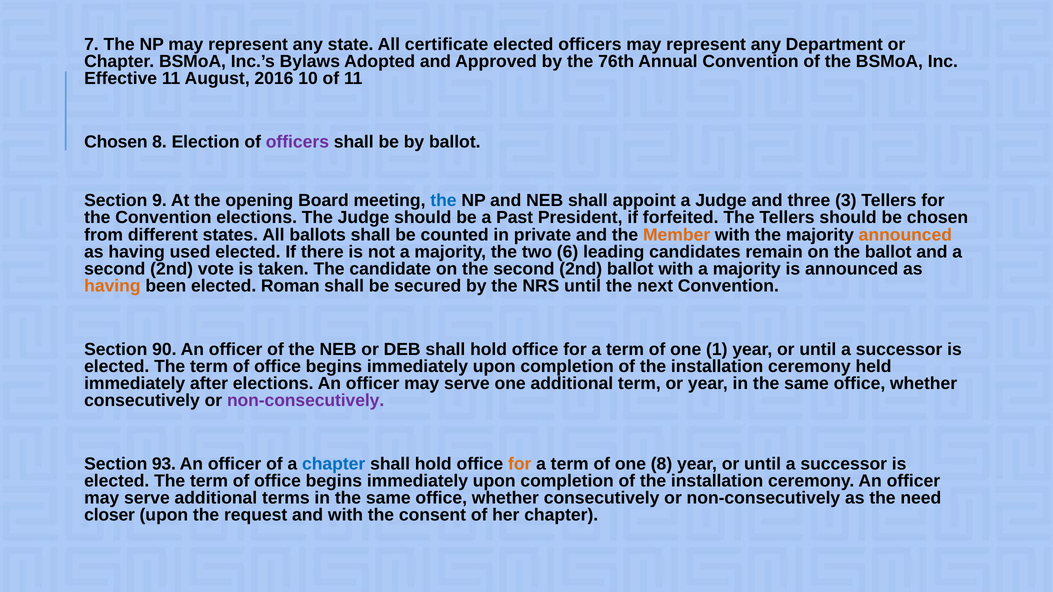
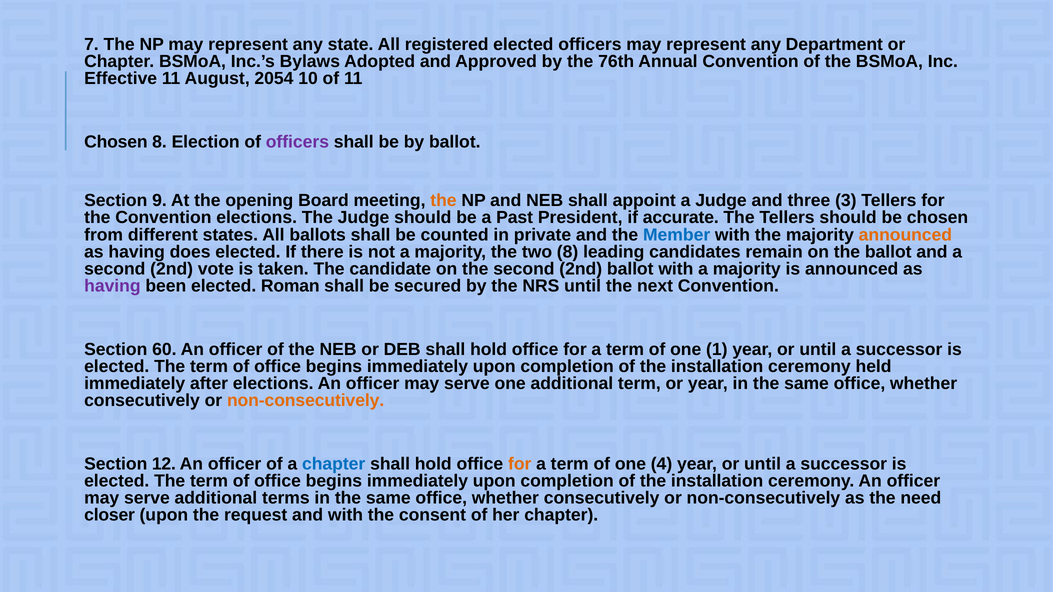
certificate: certificate -> registered
2016: 2016 -> 2054
the at (443, 201) colour: blue -> orange
forfeited: forfeited -> accurate
Member colour: orange -> blue
used: used -> does
two 6: 6 -> 8
having at (112, 286) colour: orange -> purple
90: 90 -> 60
non-consecutively at (306, 401) colour: purple -> orange
93: 93 -> 12
one 8: 8 -> 4
